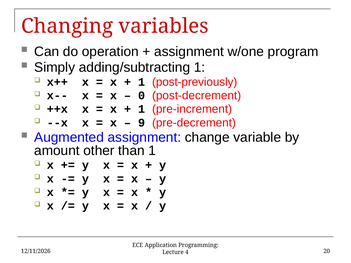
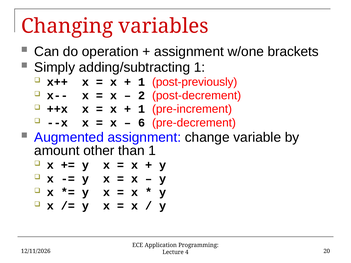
program: program -> brackets
0: 0 -> 2
9: 9 -> 6
